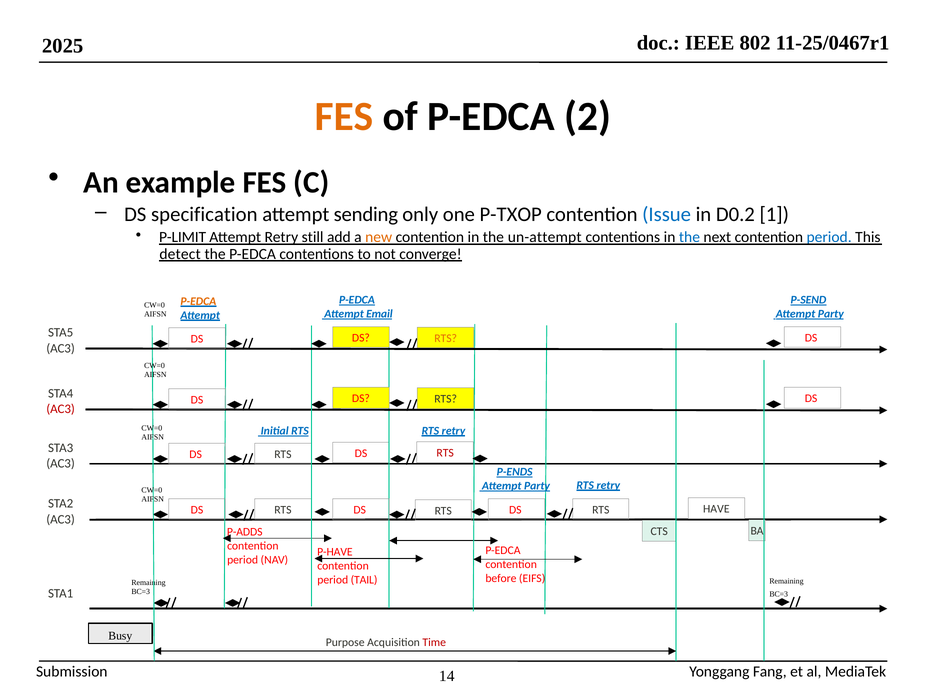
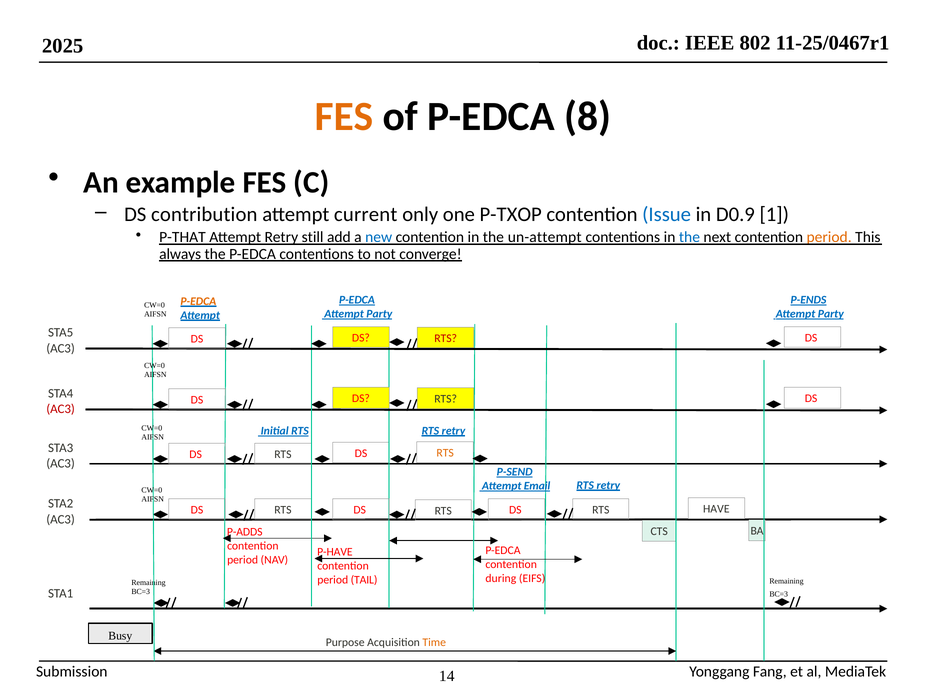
2: 2 -> 8
specification: specification -> contribution
sending: sending -> current
D0.2: D0.2 -> D0.9
P-LIMIT: P-LIMIT -> P-THAT
new colour: orange -> blue
period at (829, 237) colour: blue -> orange
detect: detect -> always
P-SEND: P-SEND -> P-ENDS
Email at (379, 314): Email -> Party
RTS at (446, 338) colour: orange -> red
RTS at (445, 453) colour: red -> orange
P-ENDS: P-ENDS -> P-SEND
Party at (537, 486): Party -> Email
before: before -> during
Time colour: red -> orange
